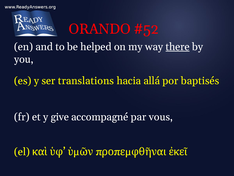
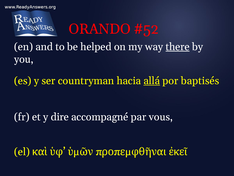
translations: translations -> countryman
allá underline: none -> present
give: give -> dire
